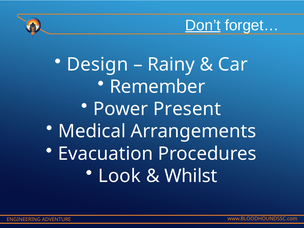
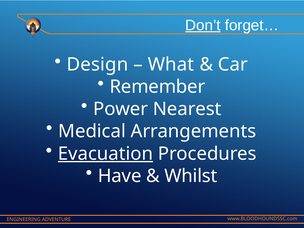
Rainy: Rainy -> What
Present: Present -> Nearest
Evacuation underline: none -> present
Look: Look -> Have
